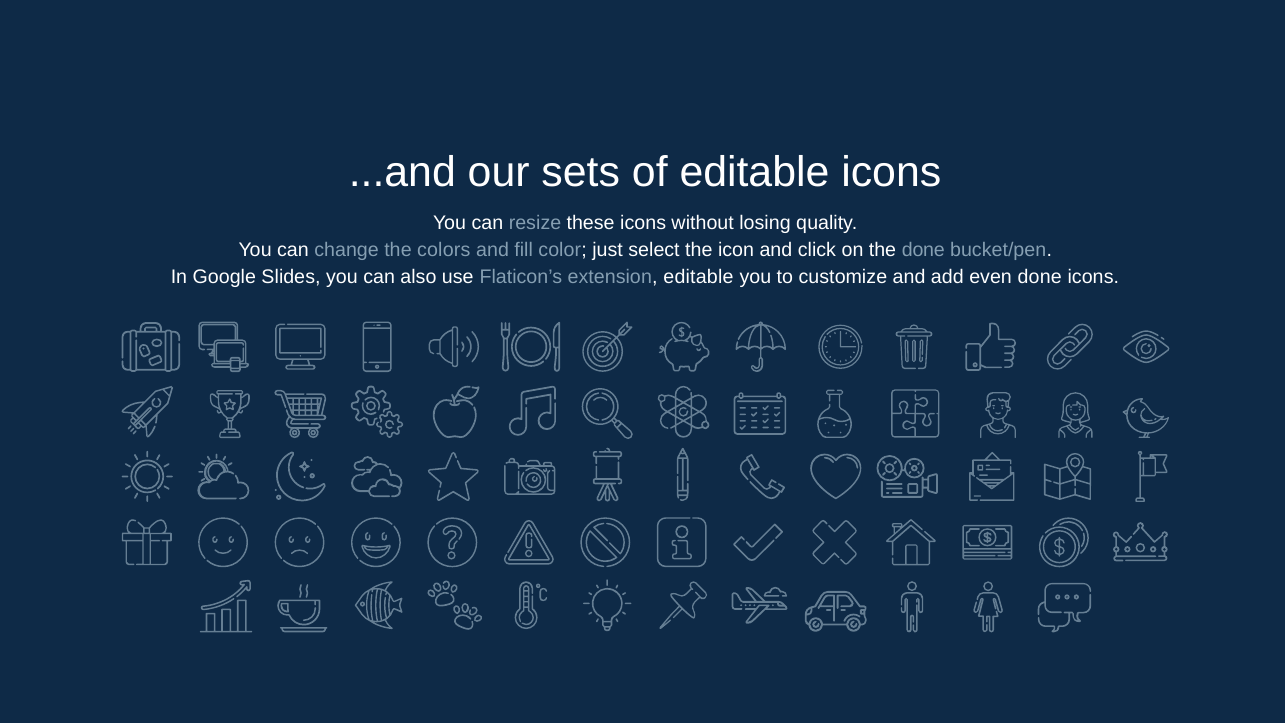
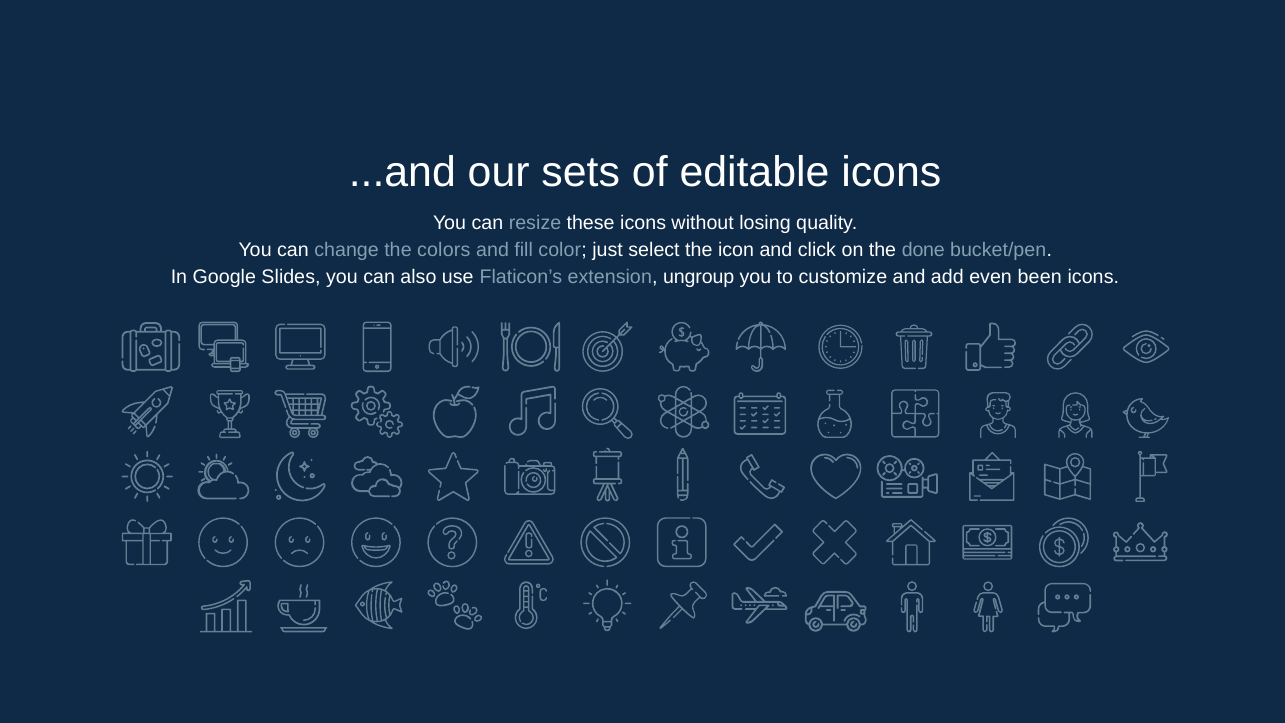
extension editable: editable -> ungroup
even done: done -> been
